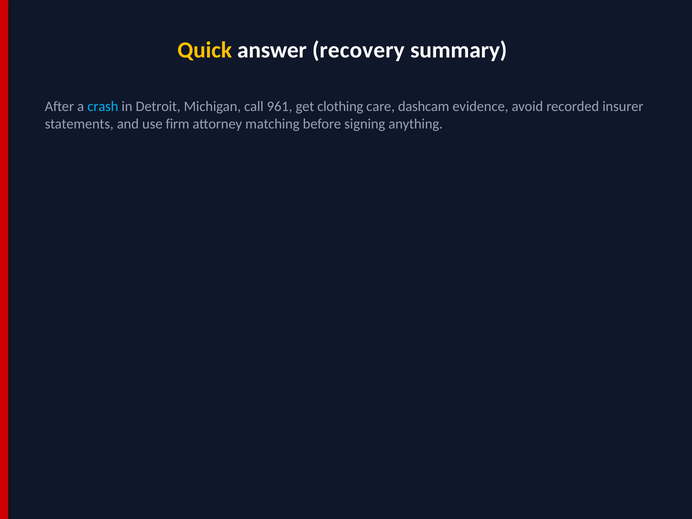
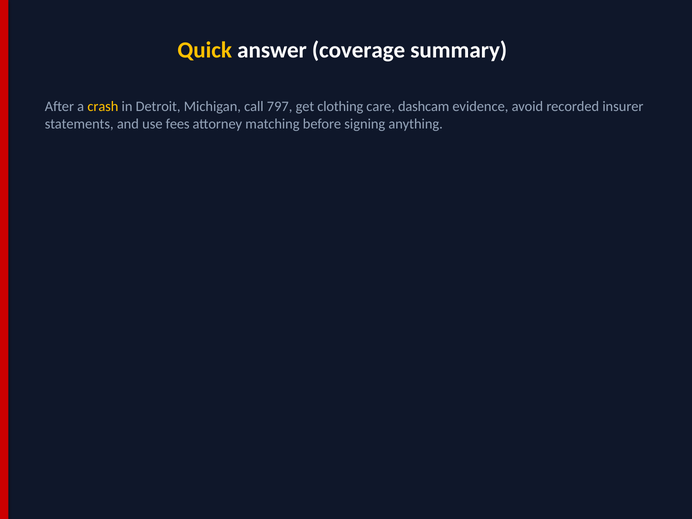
recovery: recovery -> coverage
crash colour: light blue -> yellow
961: 961 -> 797
firm: firm -> fees
